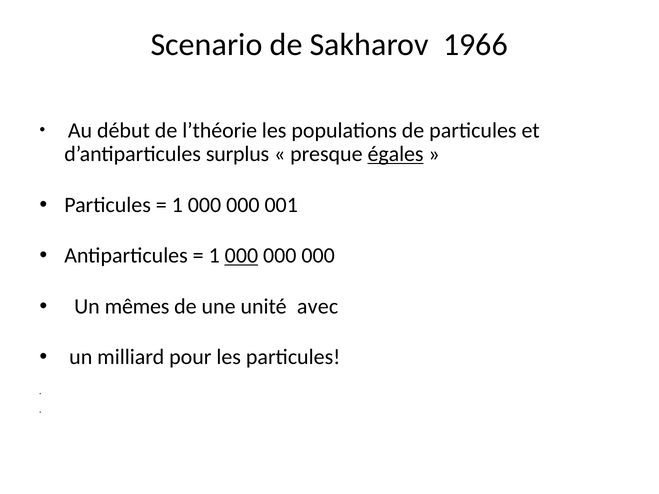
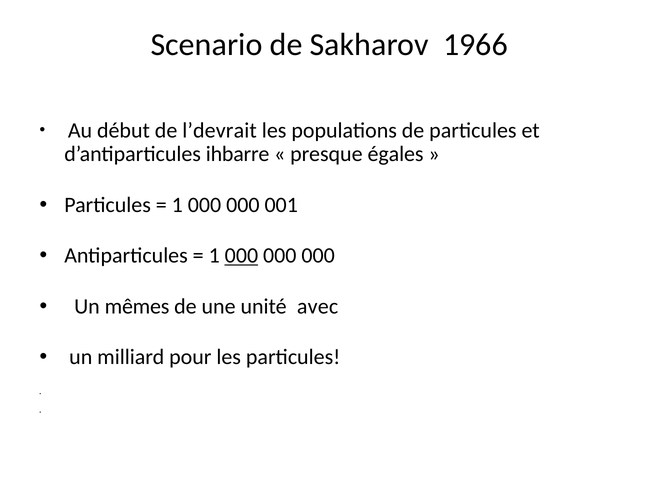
l’théorie: l’théorie -> l’devrait
surplus: surplus -> ihbarre
égales underline: present -> none
